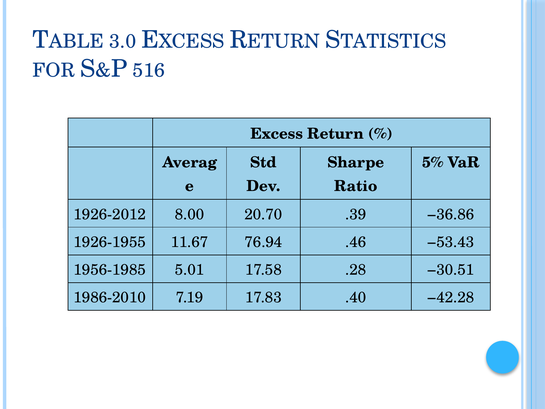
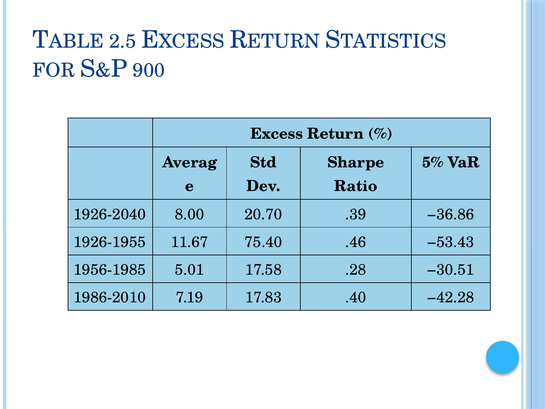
3.0: 3.0 -> 2.5
516: 516 -> 900
1926-2012: 1926-2012 -> 1926-2040
76.94: 76.94 -> 75.40
